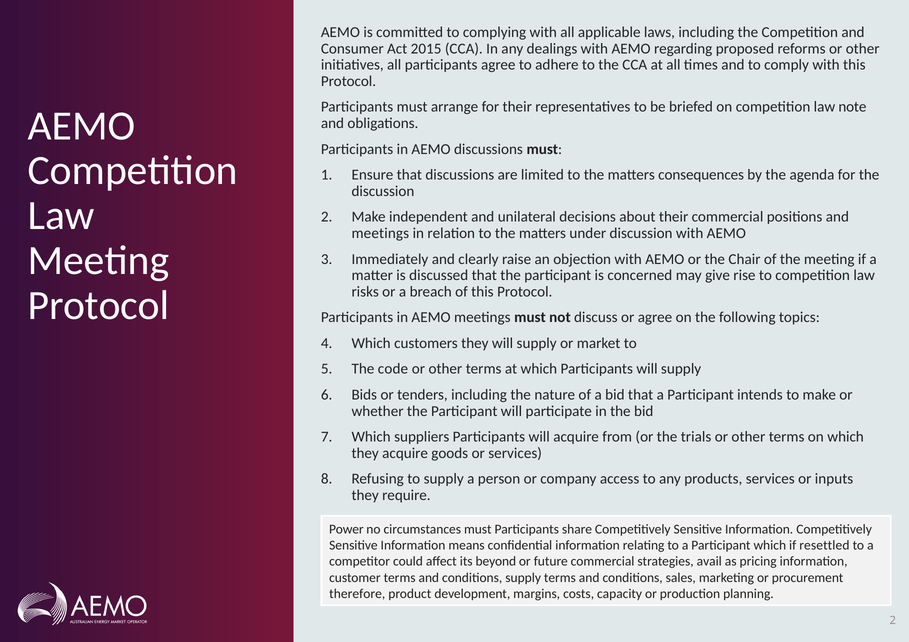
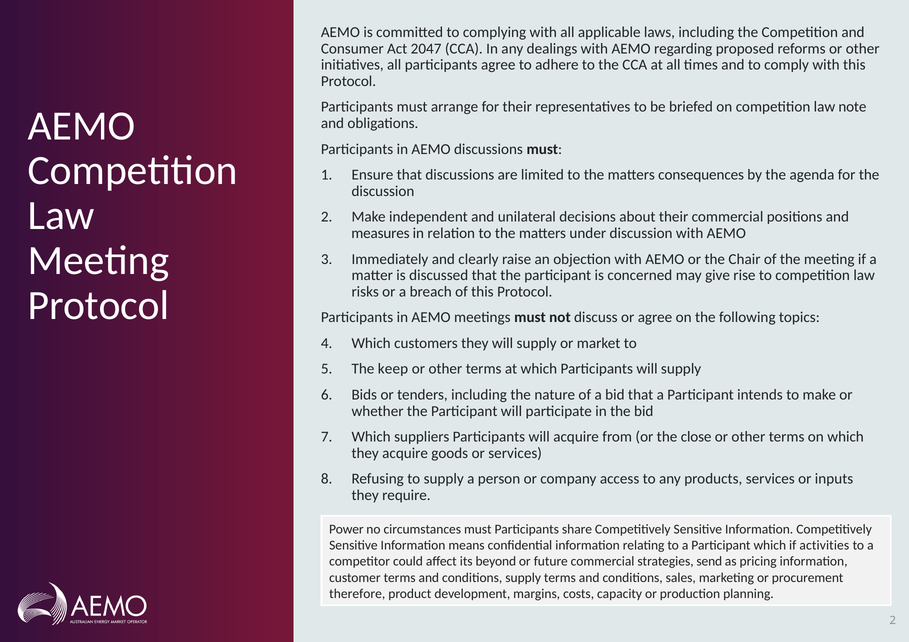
2015: 2015 -> 2047
meetings at (380, 234): meetings -> measures
code: code -> keep
trials: trials -> close
resettled: resettled -> activities
avail: avail -> send
